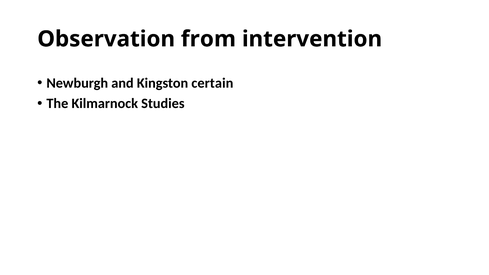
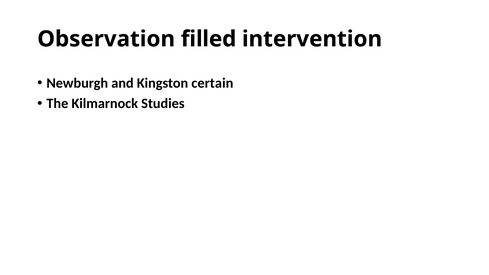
from: from -> filled
